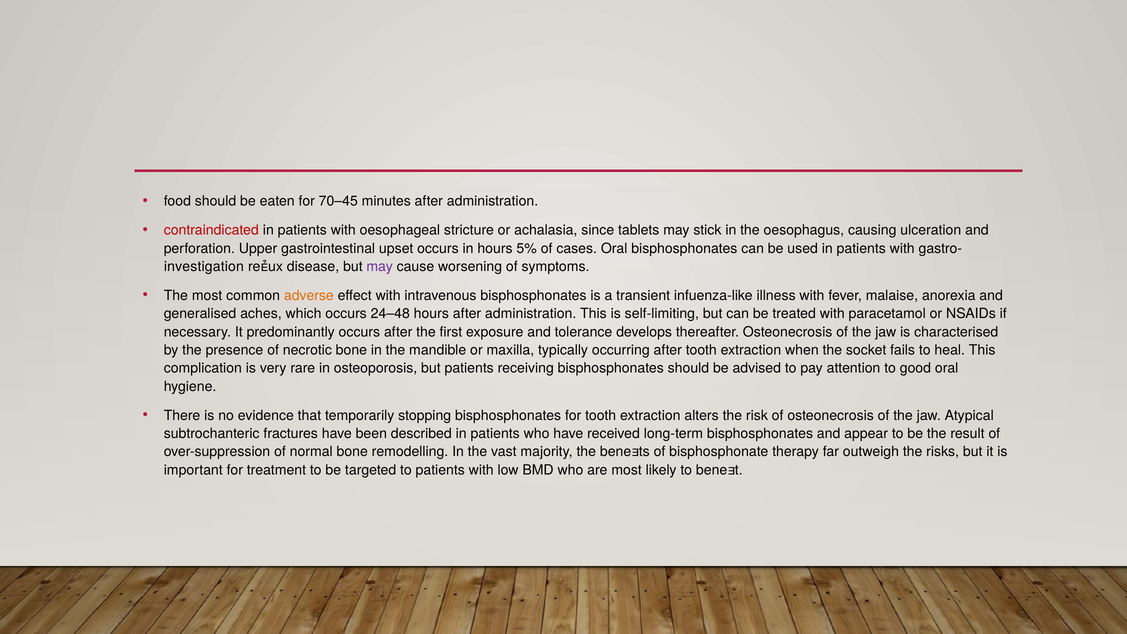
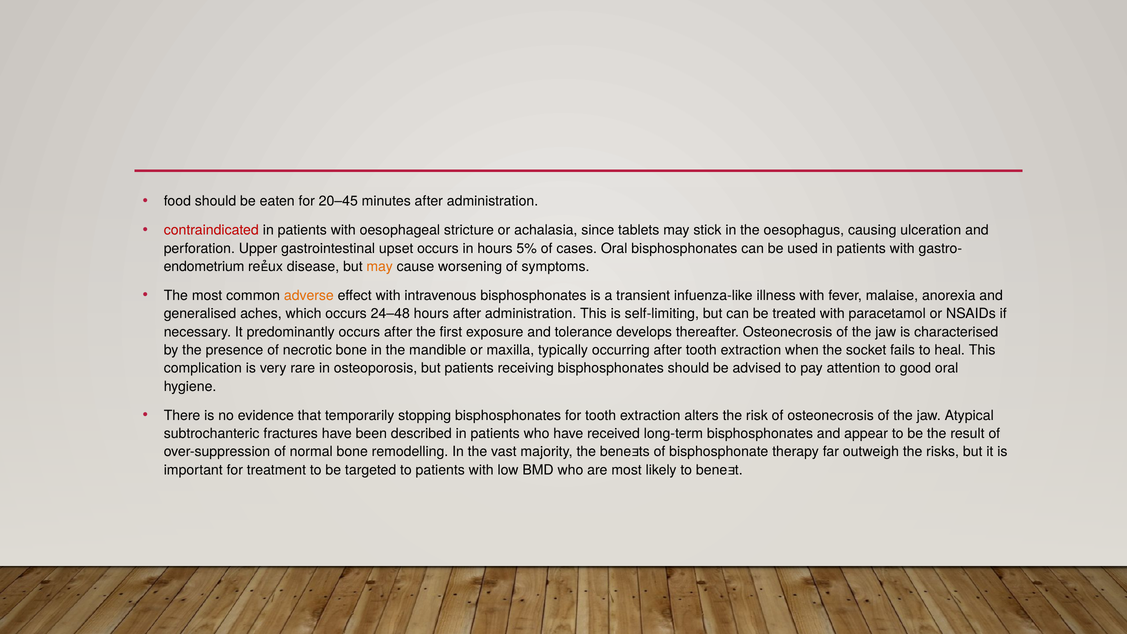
70–45: 70–45 -> 20–45
investigation: investigation -> endometrium
may at (380, 267) colour: purple -> orange
